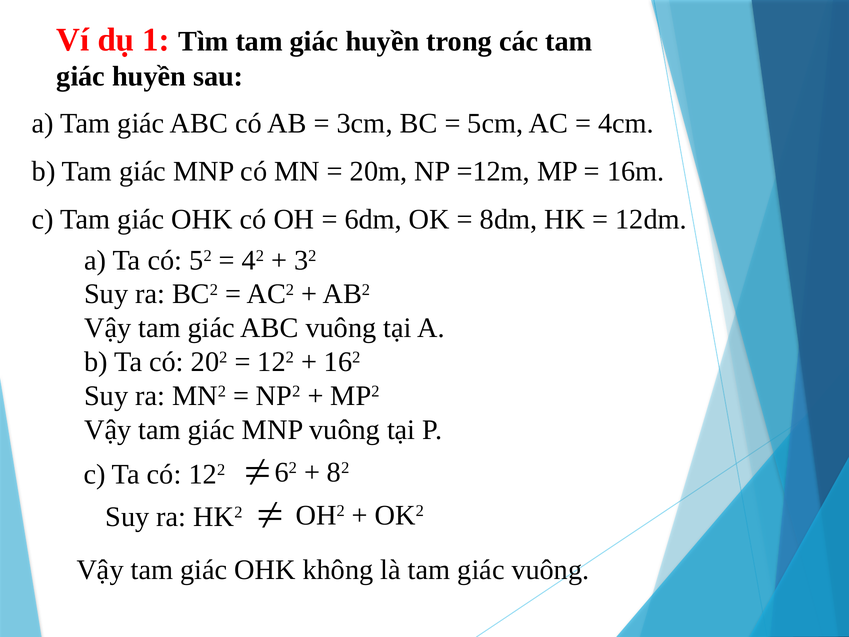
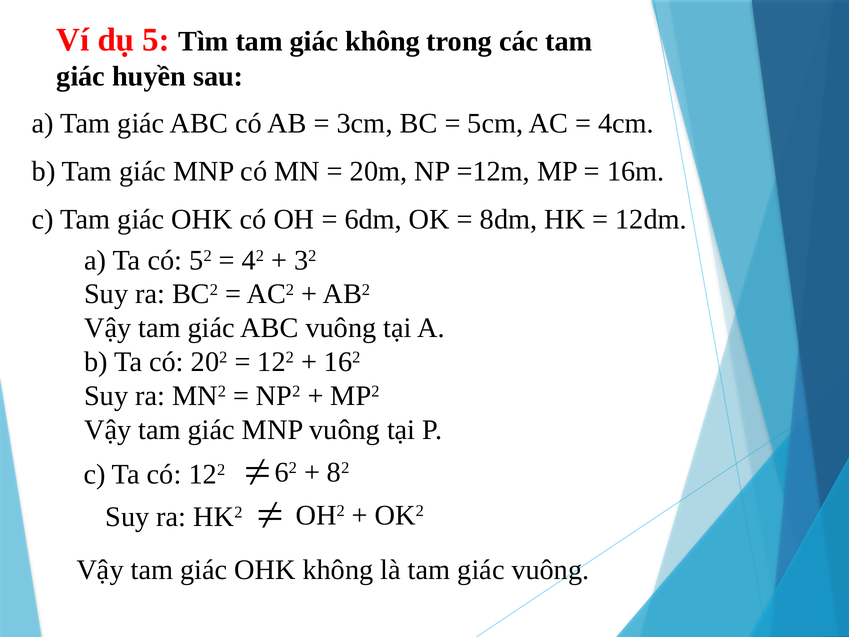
1: 1 -> 5
Tìm tam giác huyền: huyền -> không
